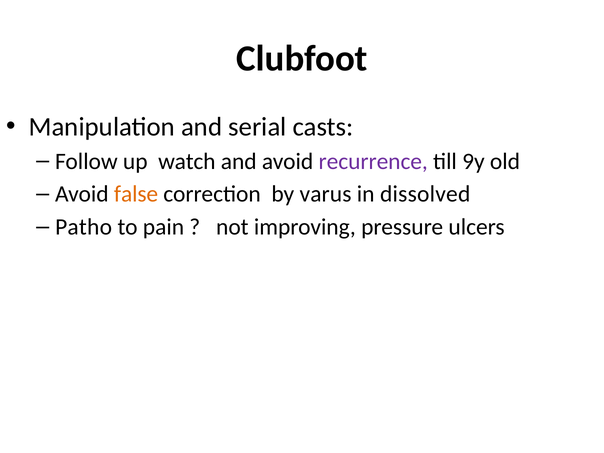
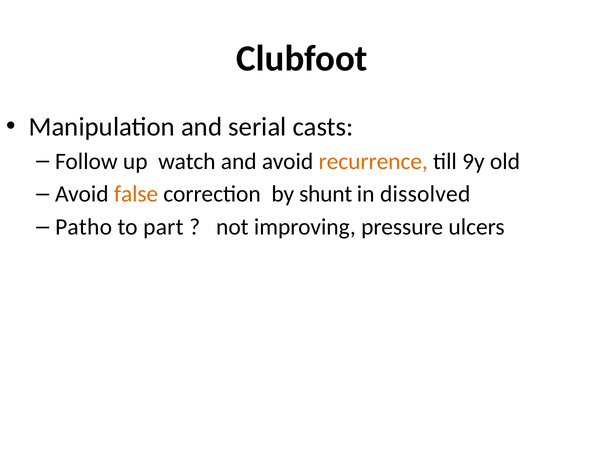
recurrence colour: purple -> orange
varus: varus -> shunt
pain: pain -> part
